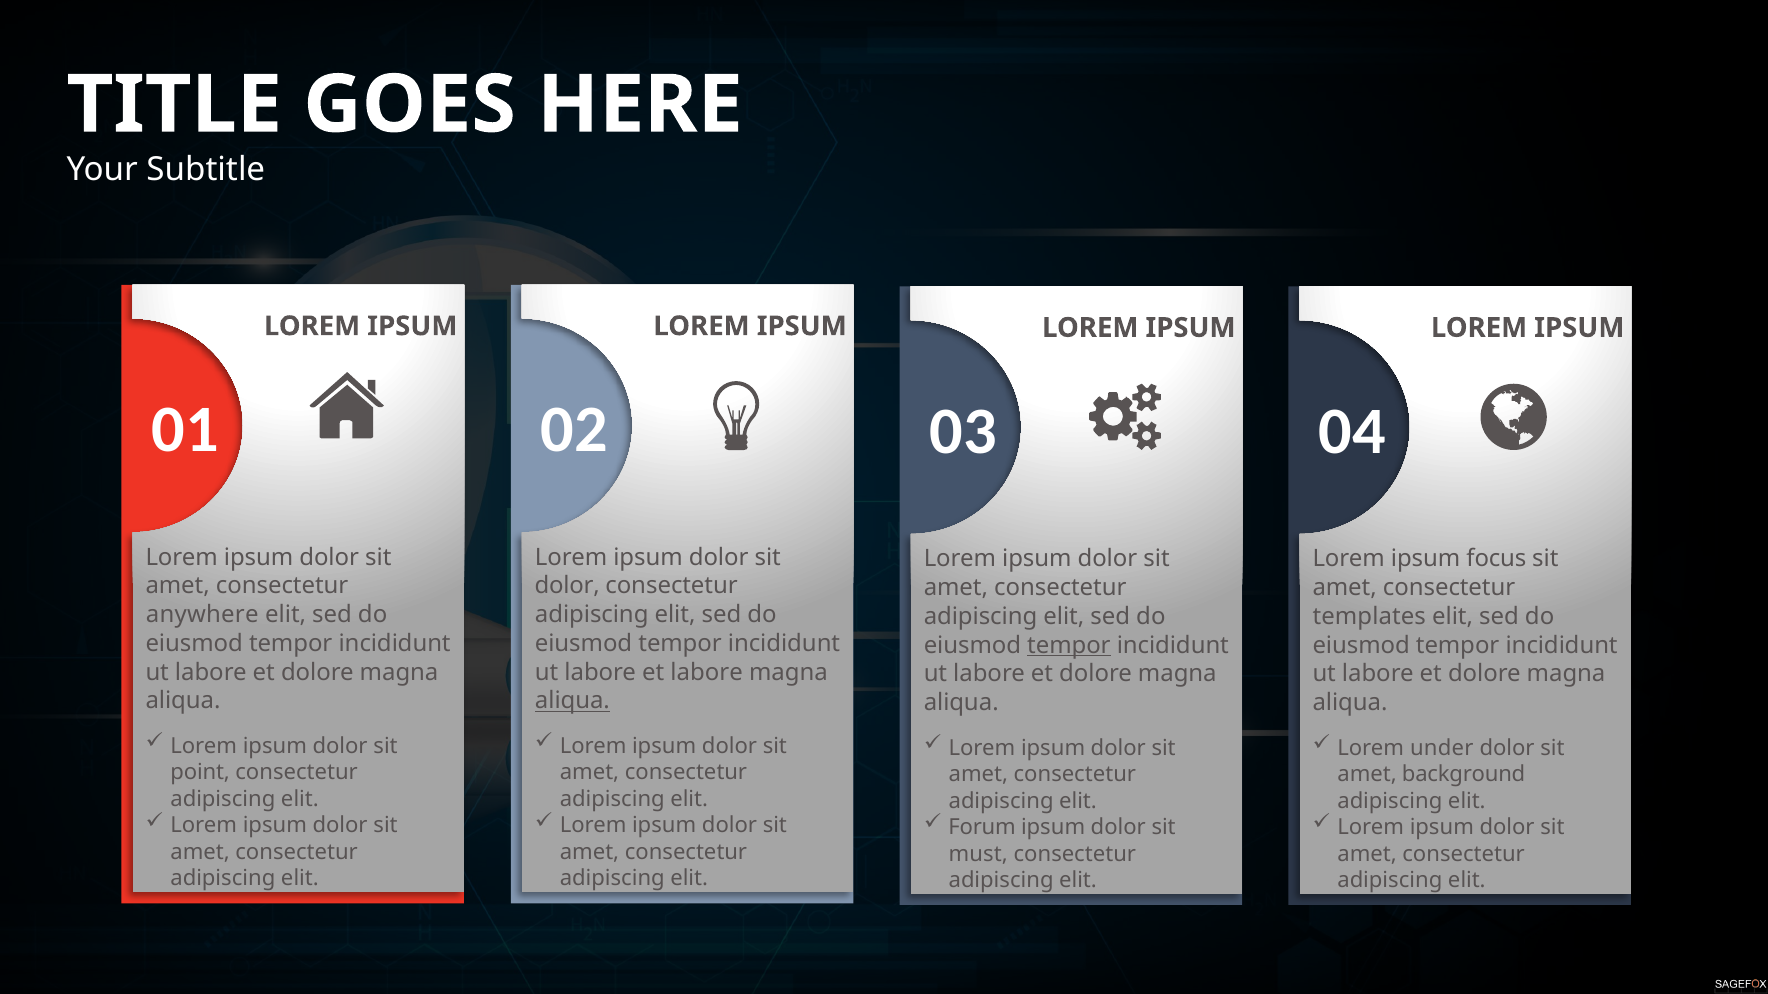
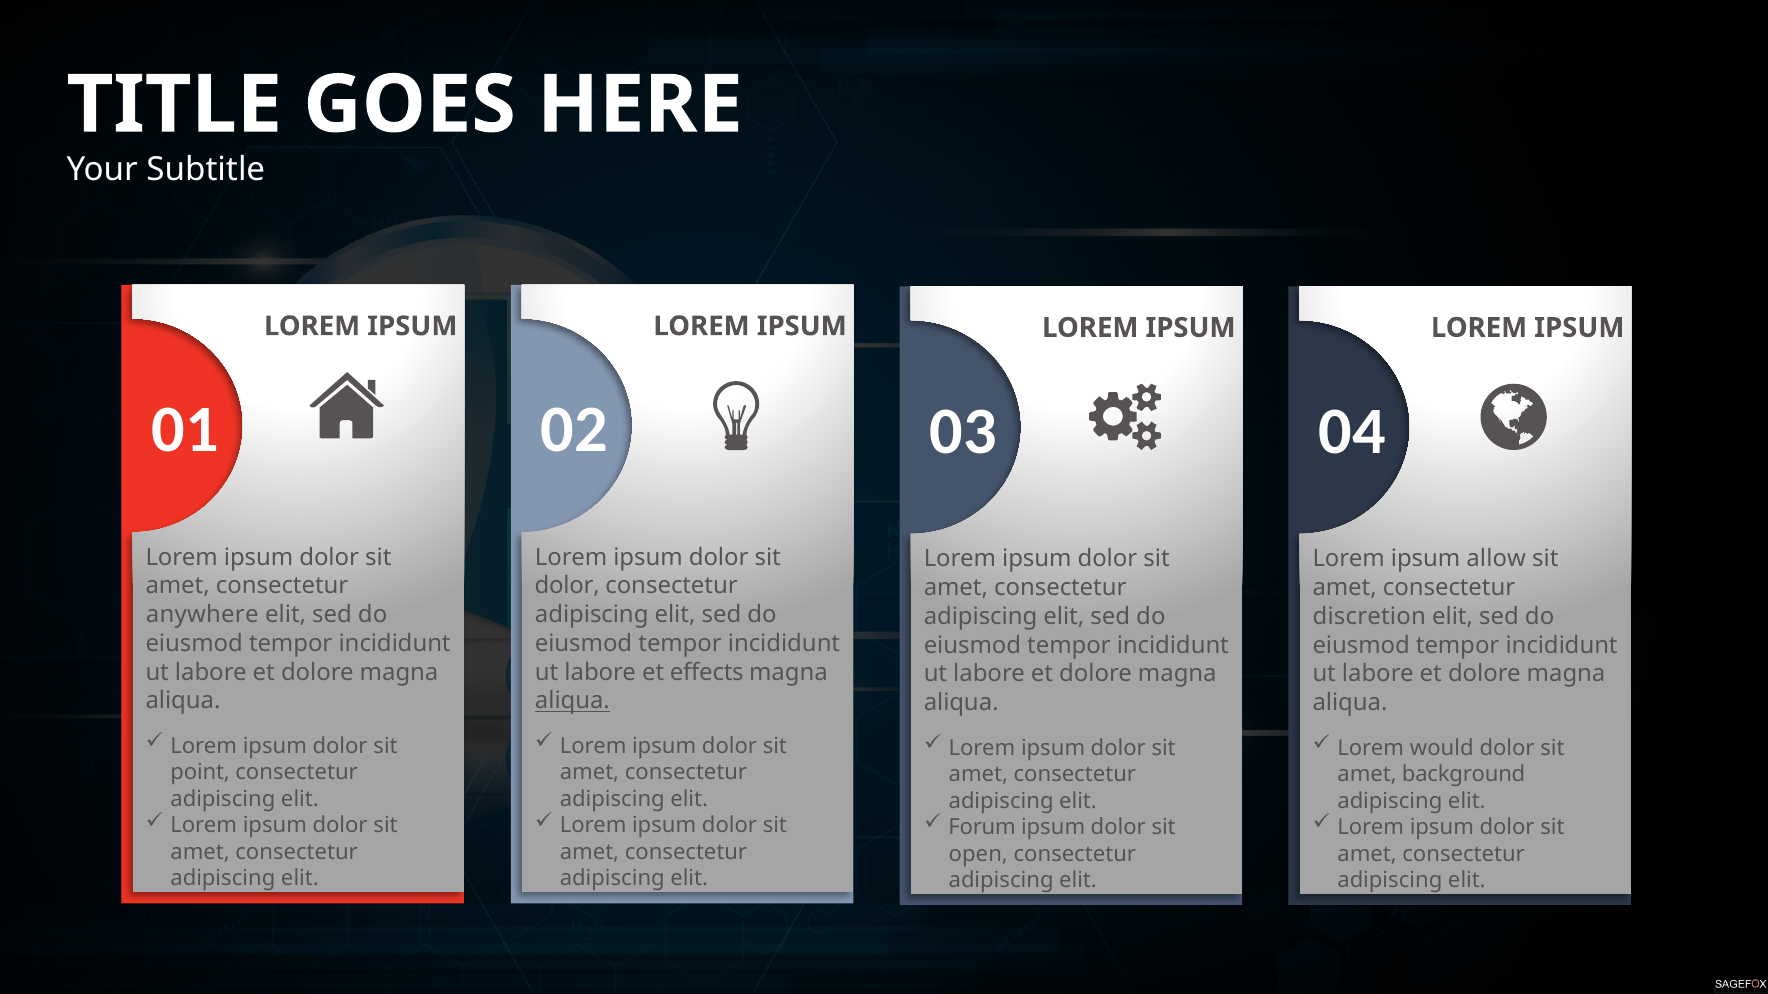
focus: focus -> allow
templates: templates -> discretion
tempor at (1069, 645) underline: present -> none
et labore: labore -> effects
under: under -> would
must: must -> open
